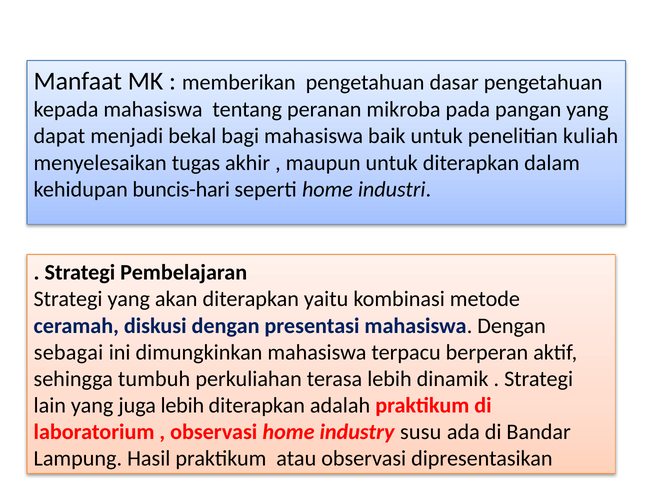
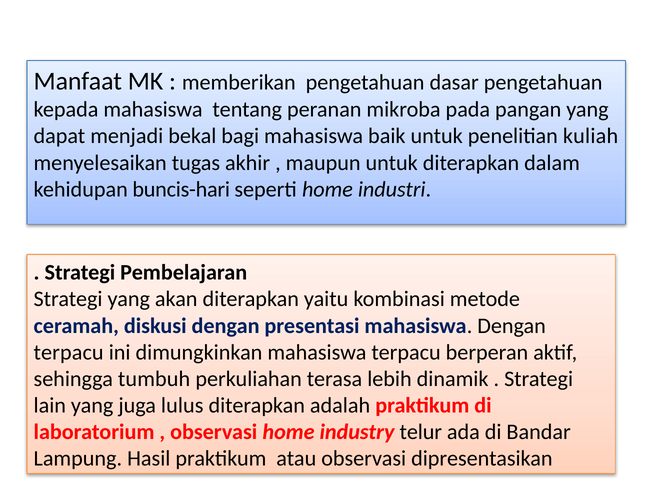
sebagai at (69, 353): sebagai -> terpacu
juga lebih: lebih -> lulus
susu: susu -> telur
